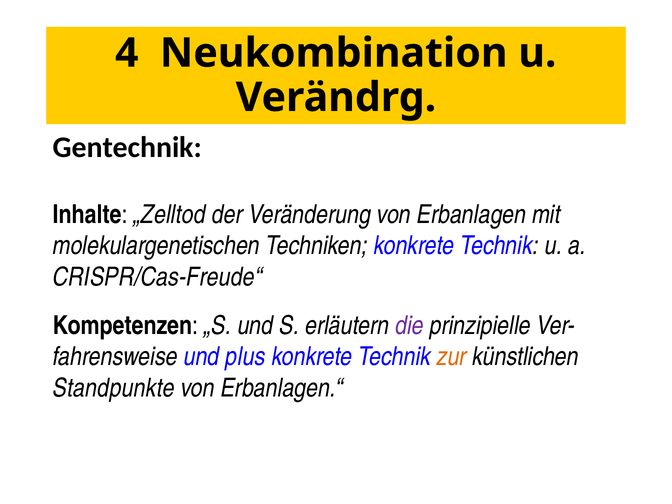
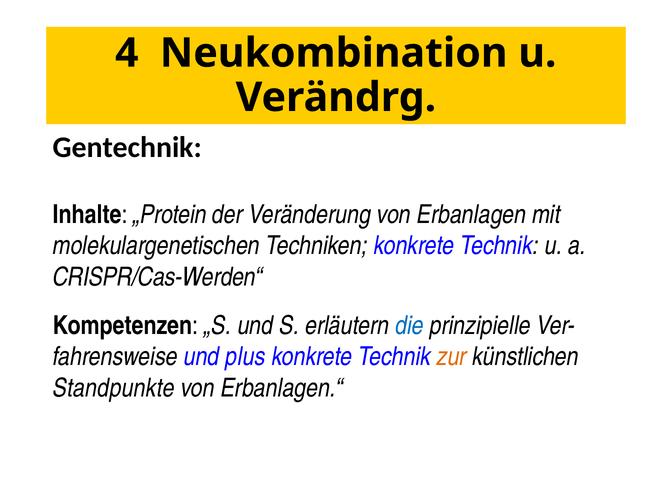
„Zelltod: „Zelltod -> „Protein
CRISPR/Cas-Freude“: CRISPR/Cas-Freude“ -> CRISPR/Cas-Werden“
die colour: purple -> blue
